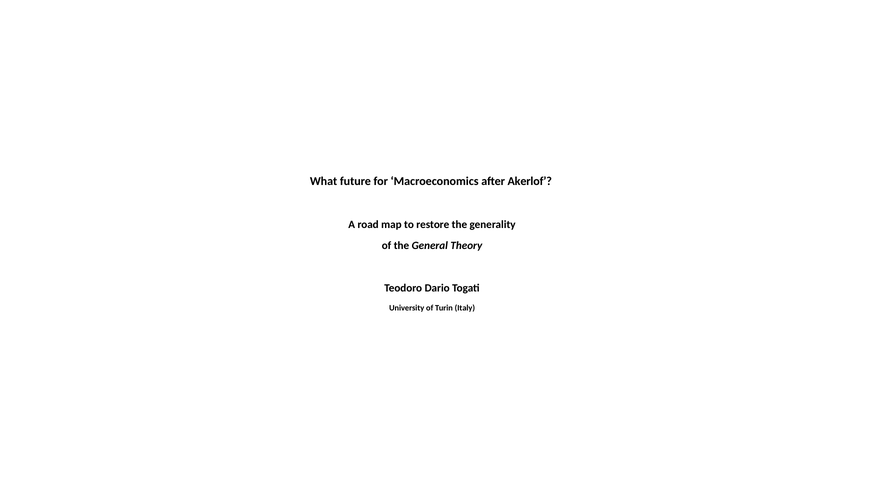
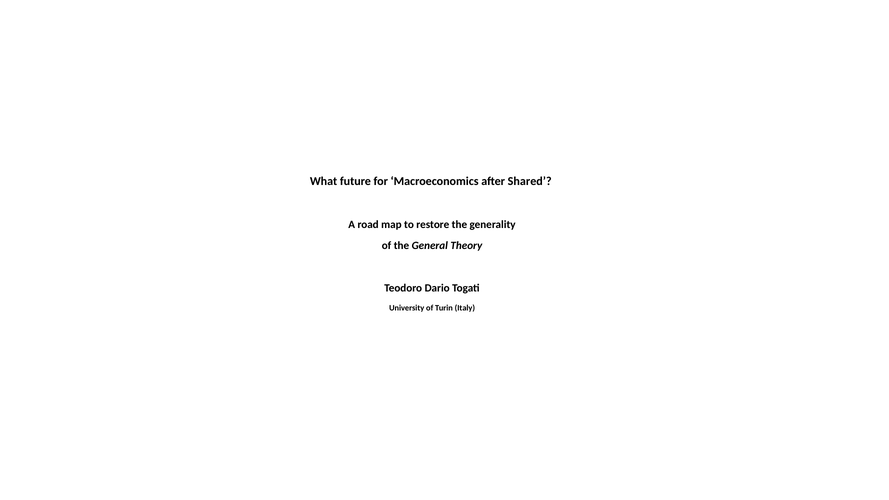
Akerlof: Akerlof -> Shared
